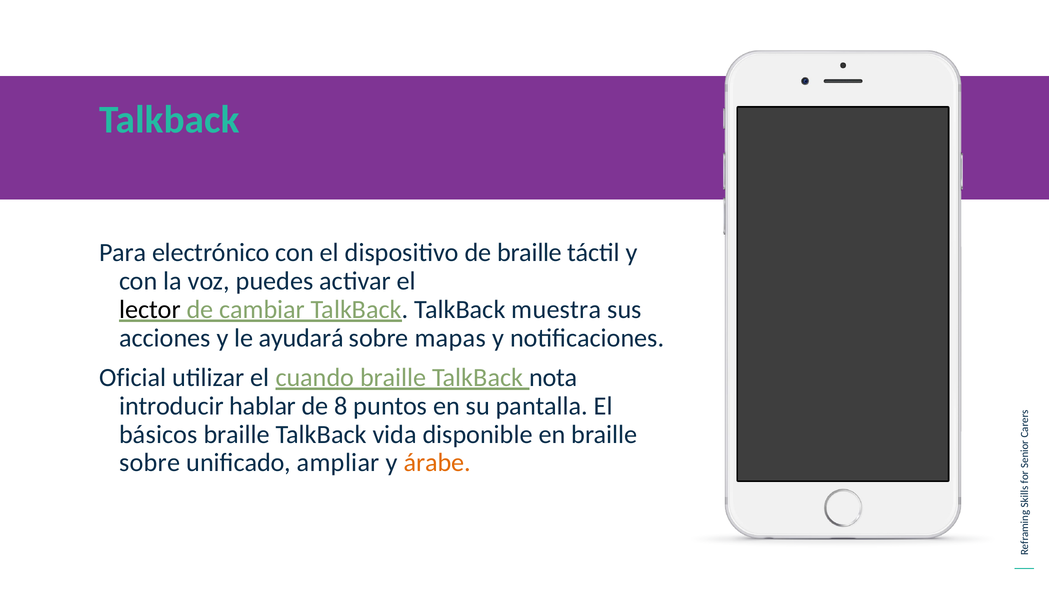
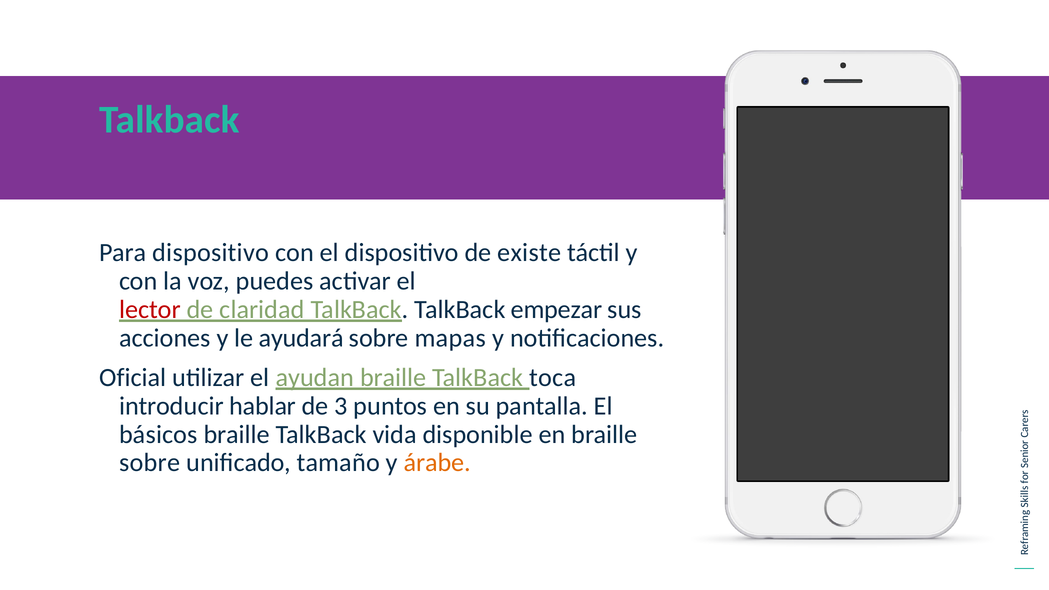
Para electrónico: electrónico -> dispositivo
de braille: braille -> existe
lector colour: black -> red
cambiar: cambiar -> claridad
muestra: muestra -> empezar
cuando: cuando -> ayudan
nota: nota -> toca
8: 8 -> 3
ampliar: ampliar -> tamaño
